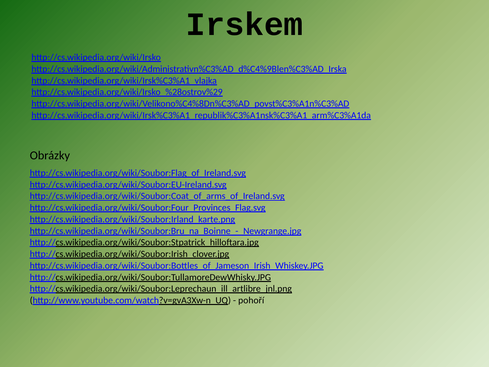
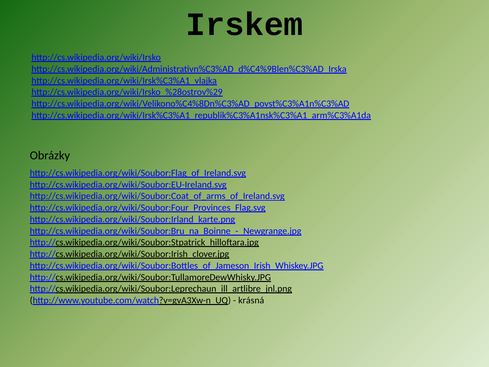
pohoří: pohoří -> krásná
